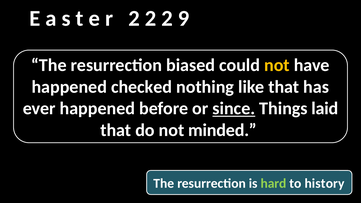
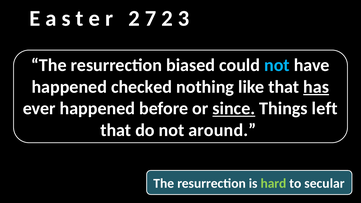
r 2 2: 2 -> 7
9: 9 -> 3
not at (277, 65) colour: yellow -> light blue
has underline: none -> present
laid: laid -> left
minded: minded -> around
history: history -> secular
